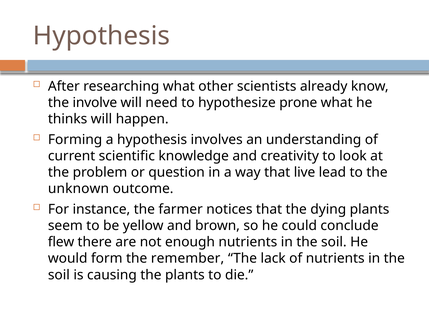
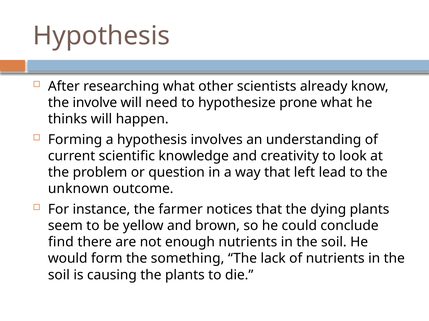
live: live -> left
flew: flew -> find
remember: remember -> something
